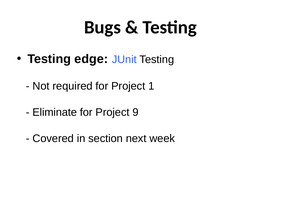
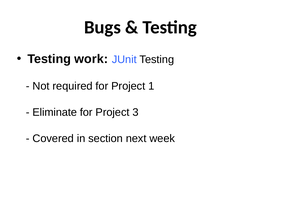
edge: edge -> work
9: 9 -> 3
